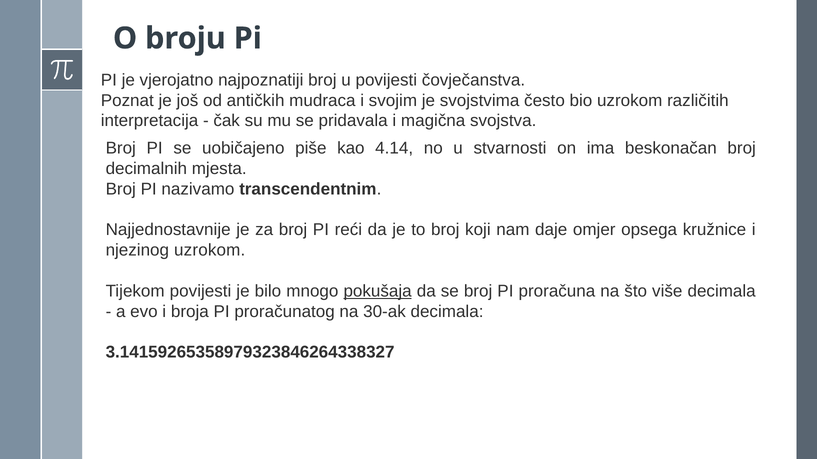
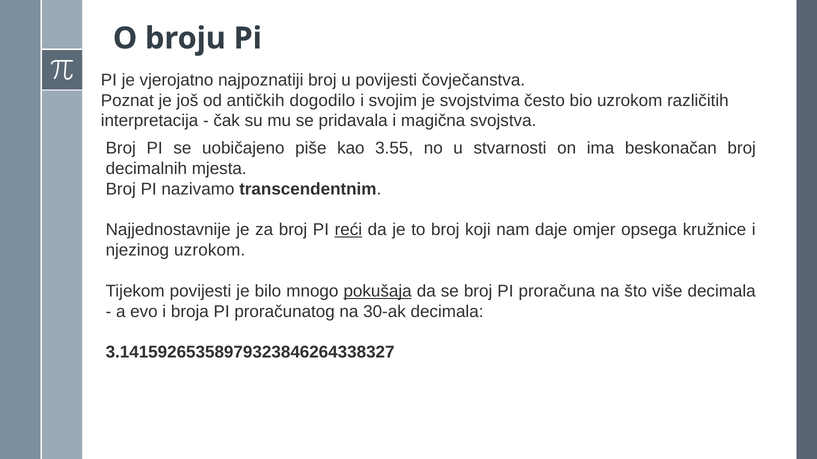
mudraca: mudraca -> dogodilo
4.14: 4.14 -> 3.55
reći underline: none -> present
